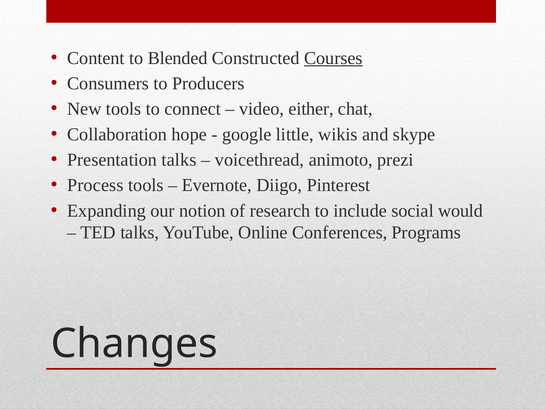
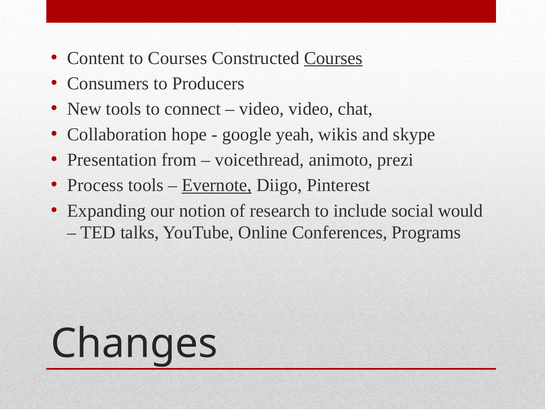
to Blended: Blended -> Courses
video either: either -> video
little: little -> yeah
Presentation talks: talks -> from
Evernote underline: none -> present
